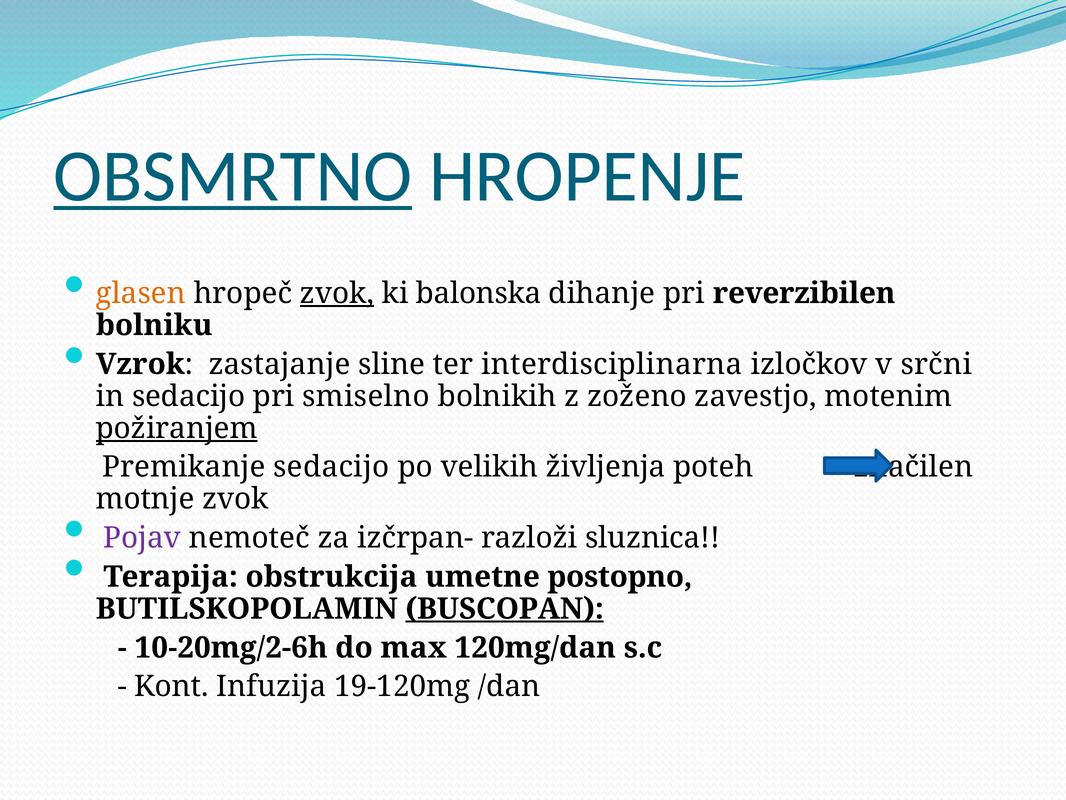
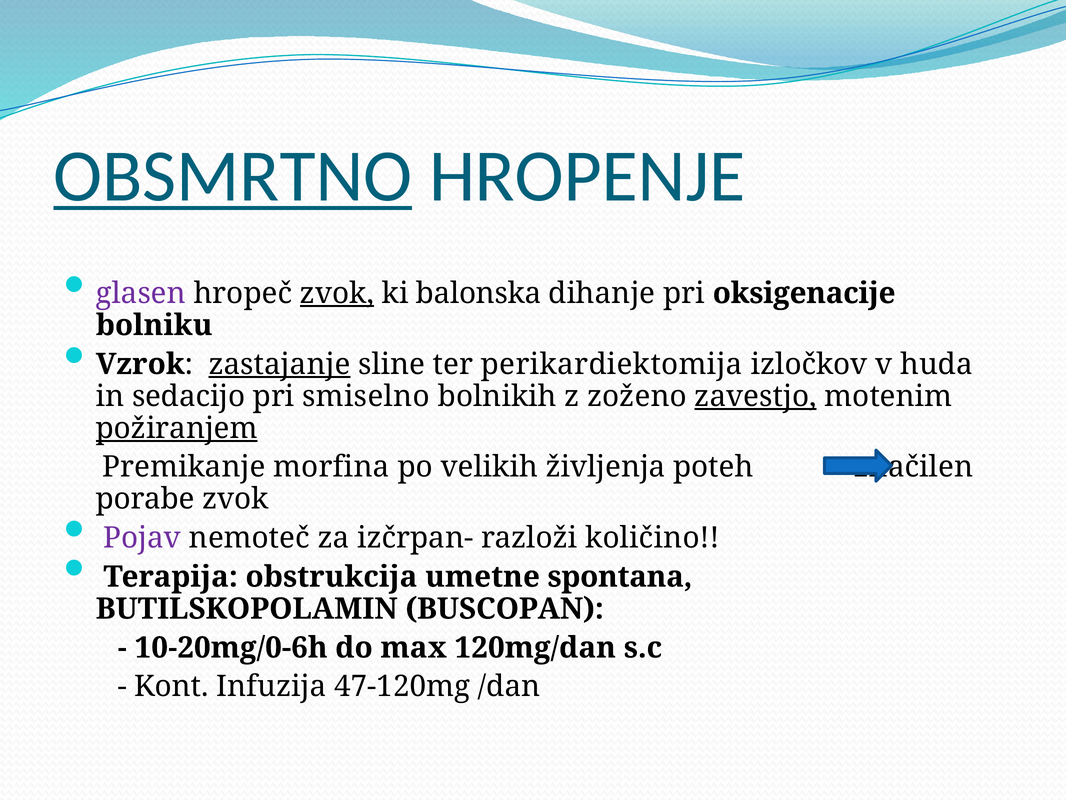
glasen colour: orange -> purple
reverzibilen: reverzibilen -> oksigenacije
zastajanje underline: none -> present
interdisciplinarna: interdisciplinarna -> perikardiektomija
srčni: srčni -> huda
zavestjo underline: none -> present
Premikanje sedacijo: sedacijo -> morfina
motnje: motnje -> porabe
sluznica: sluznica -> količino
postopno: postopno -> spontana
BUSCOPAN underline: present -> none
10-20mg/2-6h: 10-20mg/2-6h -> 10-20mg/0-6h
19-120mg: 19-120mg -> 47-120mg
